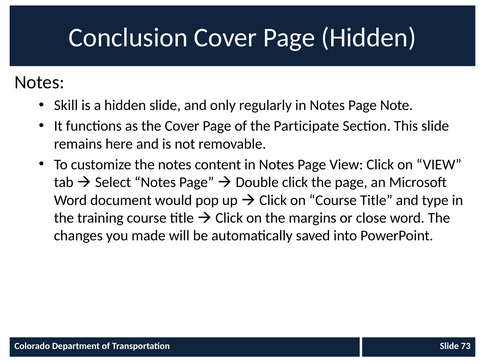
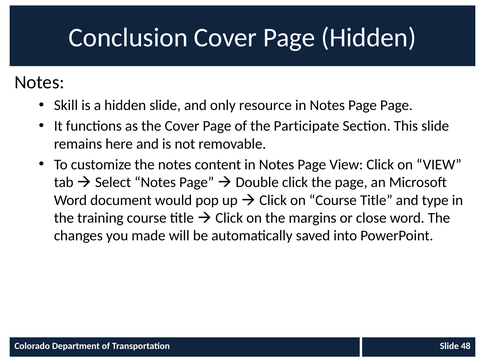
regularly: regularly -> resource
Page Note: Note -> Page
73: 73 -> 48
